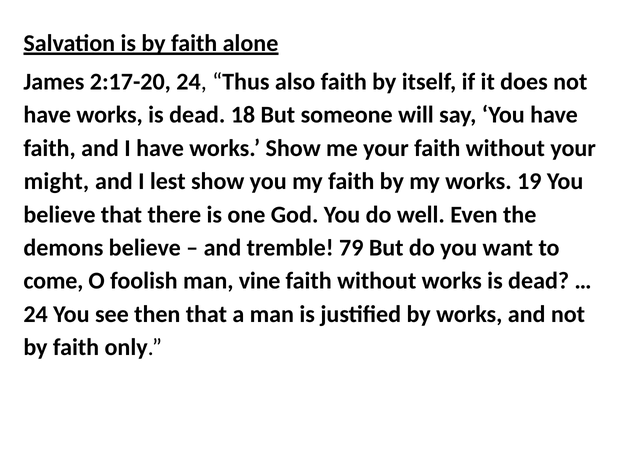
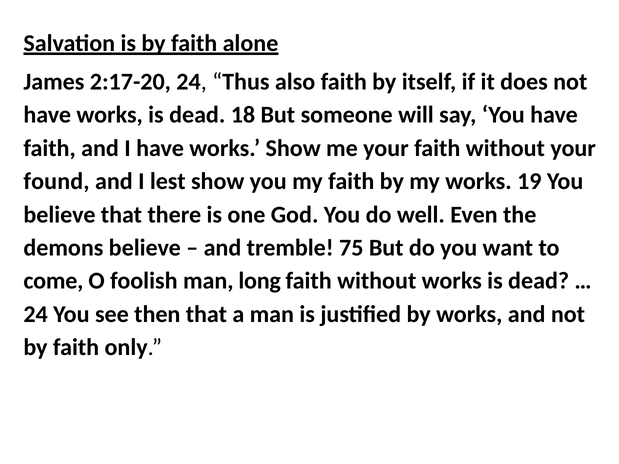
might: might -> found
79: 79 -> 75
vine: vine -> long
